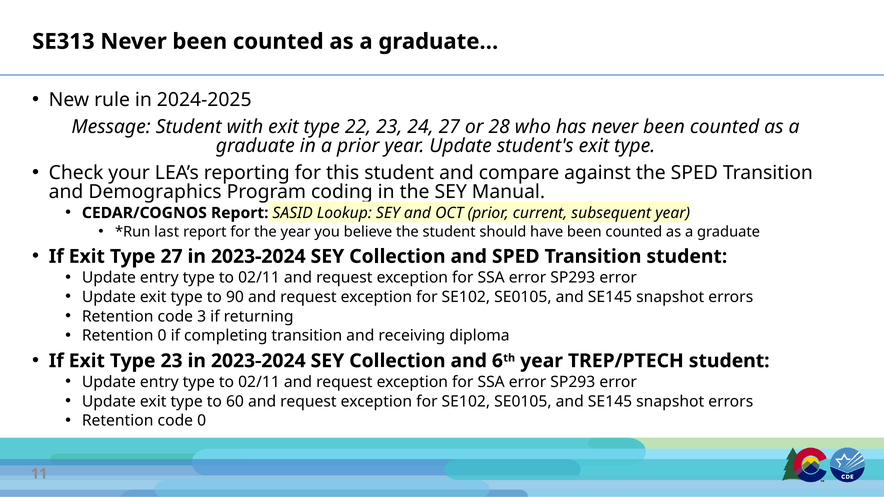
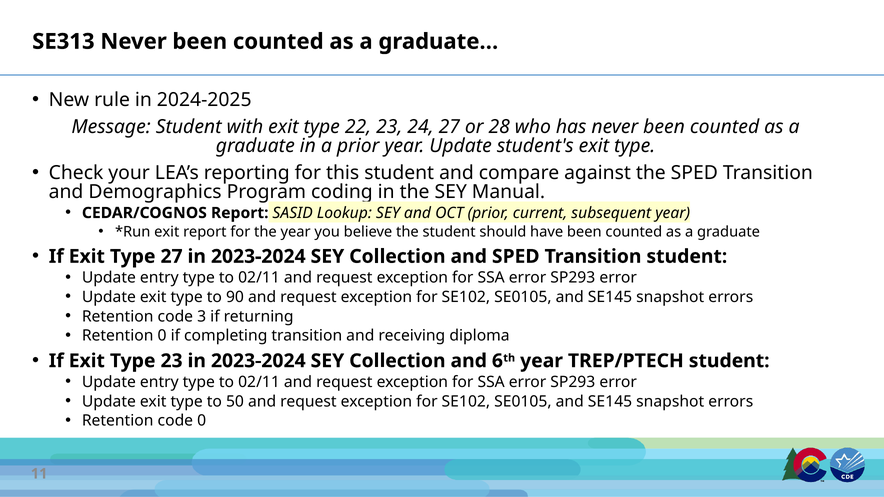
last at (167, 232): last -> exit
60: 60 -> 50
